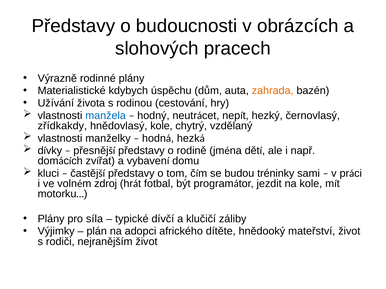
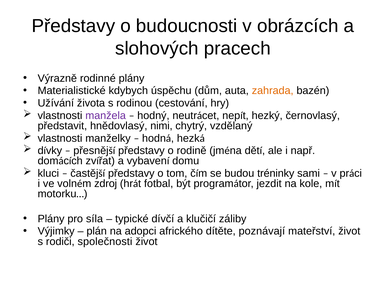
manžela colour: blue -> purple
zřídkakdy: zřídkakdy -> představit
hnědovlasý kole: kole -> nimi
hnědooký: hnědooký -> poznávají
nejranějším: nejranějším -> společnosti
